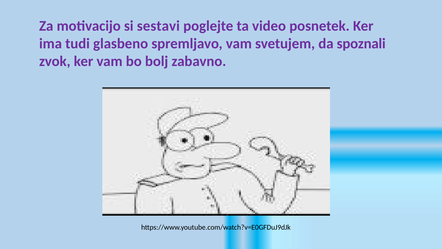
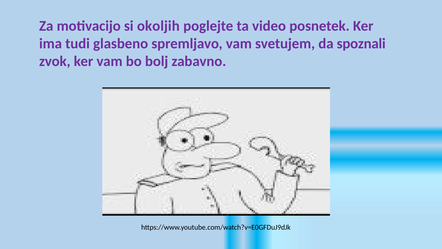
sestavi: sestavi -> okoljih
